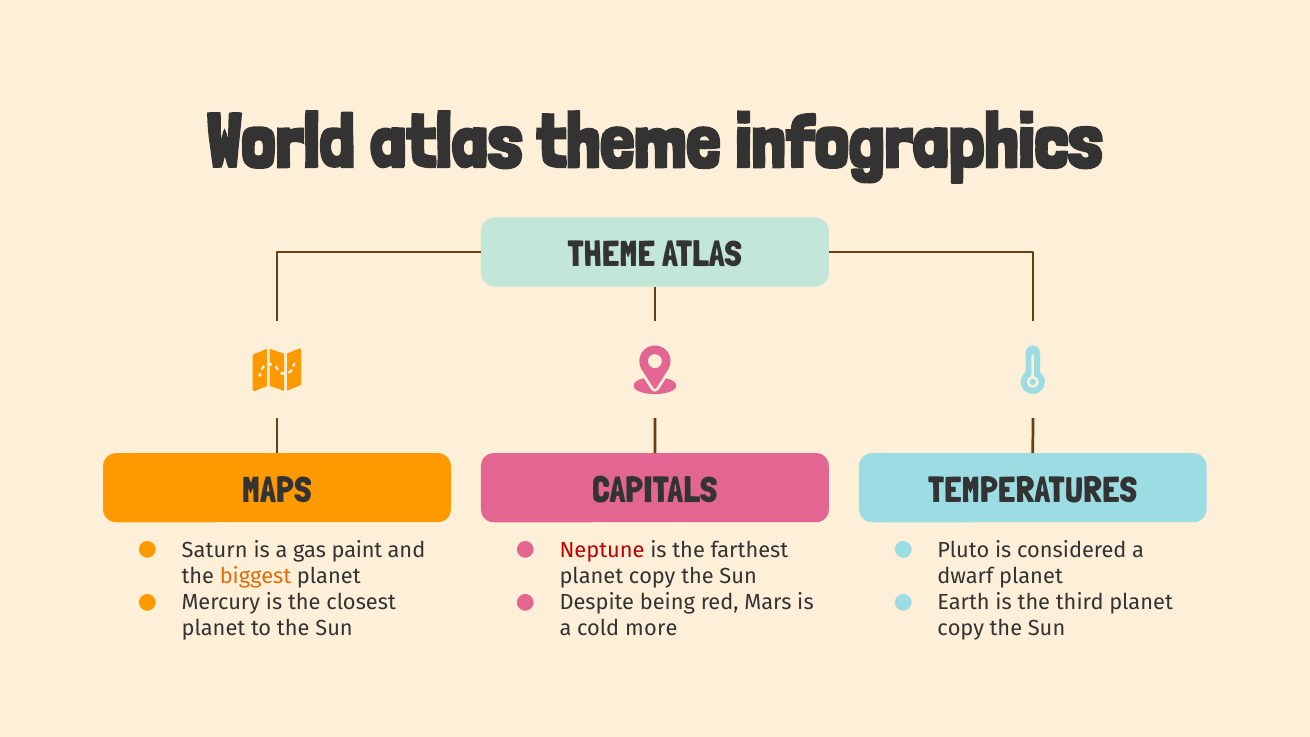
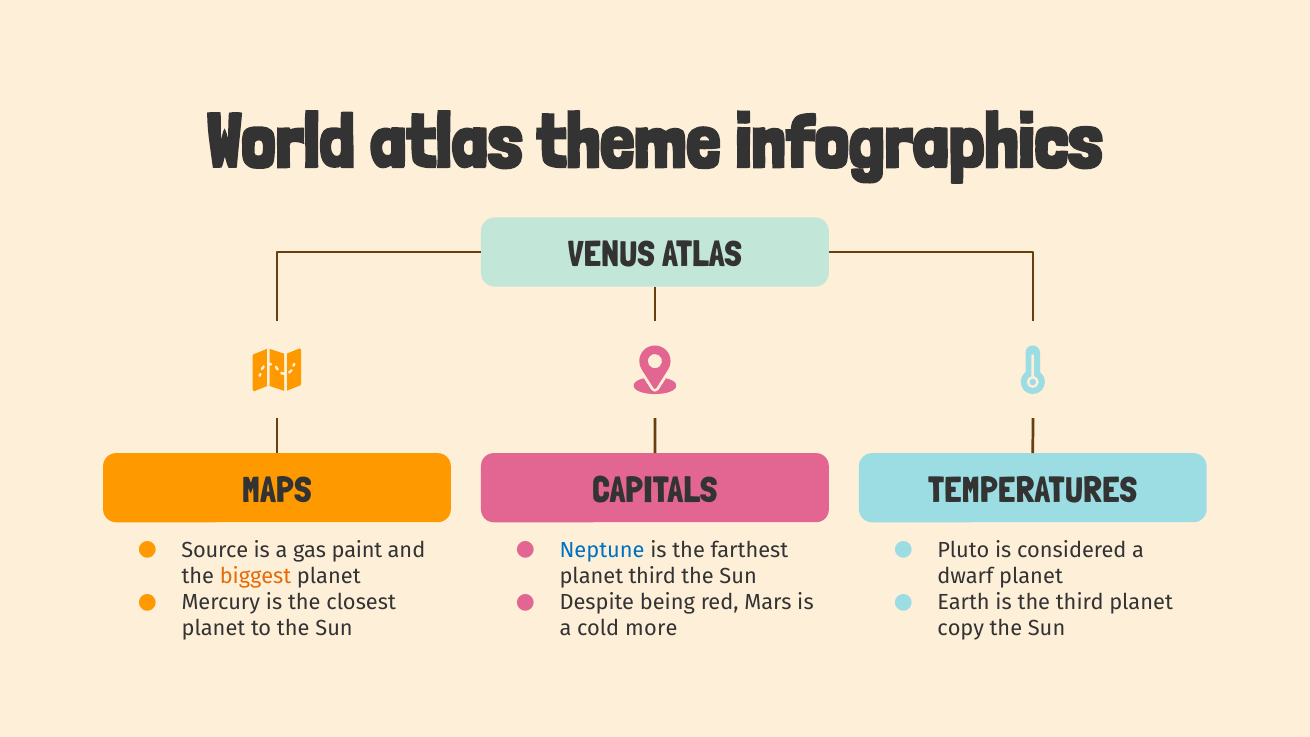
THEME at (611, 255): THEME -> VENUS
Saturn: Saturn -> Source
Neptune colour: red -> blue
copy at (652, 576): copy -> third
